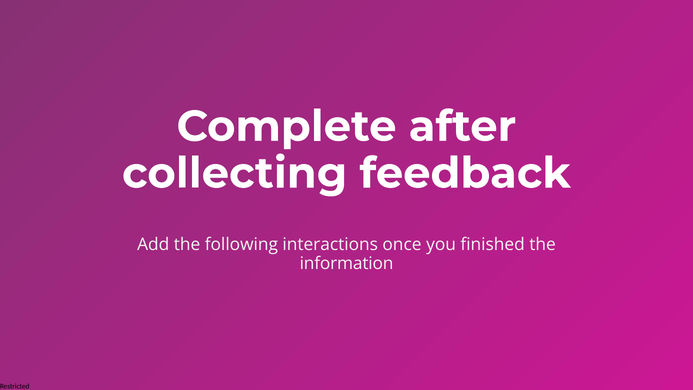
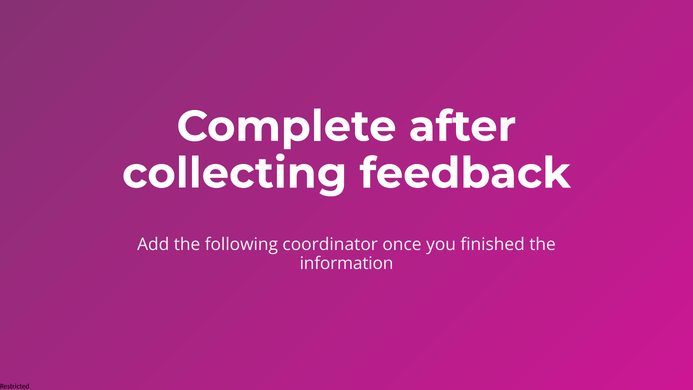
interactions: interactions -> coordinator
